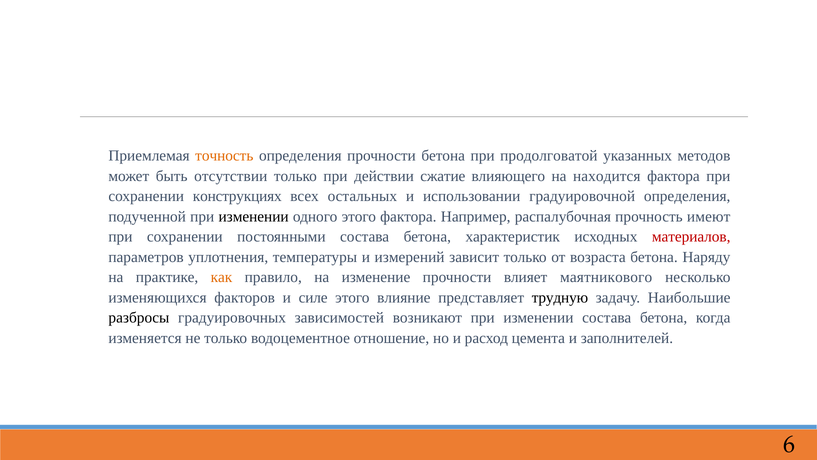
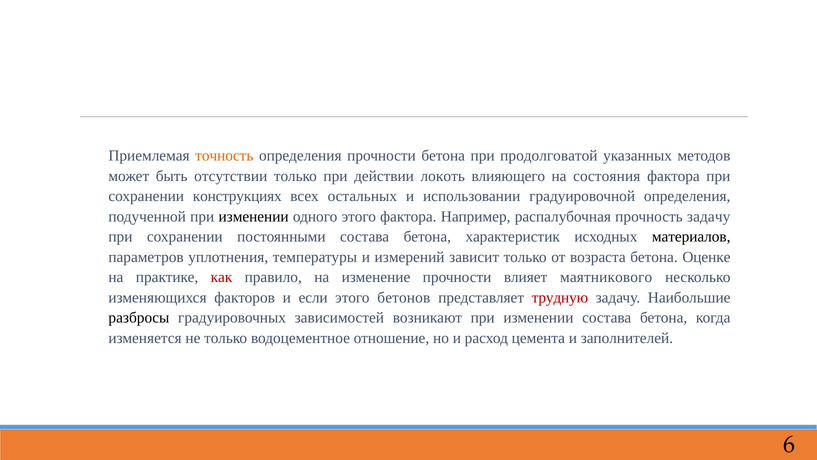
сжатие: сжатие -> локоть
находится: находится -> состояния
прочность имеют: имеют -> задачу
материалов colour: red -> black
Наряду: Наряду -> Оценке
как colour: orange -> red
силе: силе -> если
влияние: влияние -> бетонов
трудную colour: black -> red
